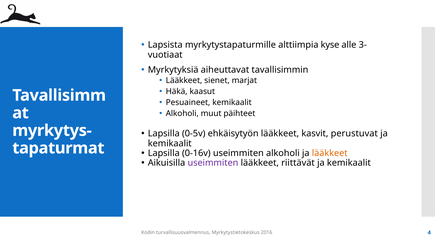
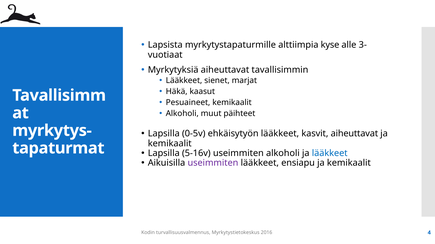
kasvit perustuvat: perustuvat -> aiheuttavat
0-16v: 0-16v -> 5-16v
lääkkeet at (330, 154) colour: orange -> blue
riittävät: riittävät -> ensiapu
